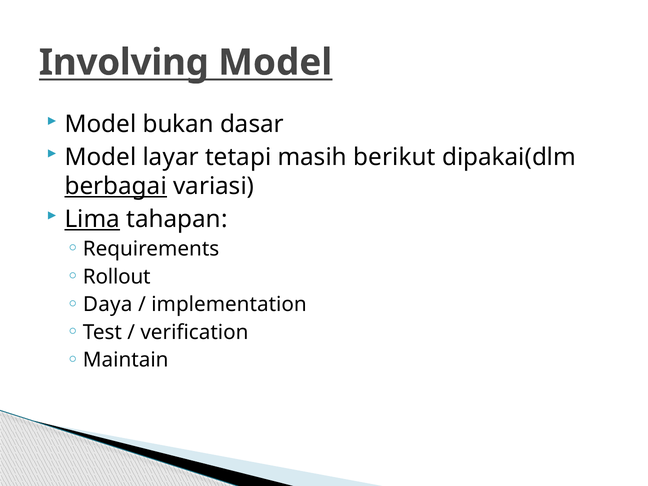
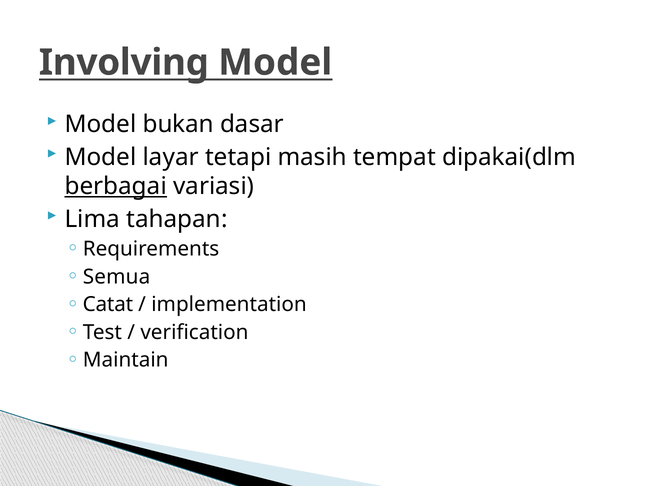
berikut: berikut -> tempat
Lima underline: present -> none
Rollout: Rollout -> Semua
Daya: Daya -> Catat
